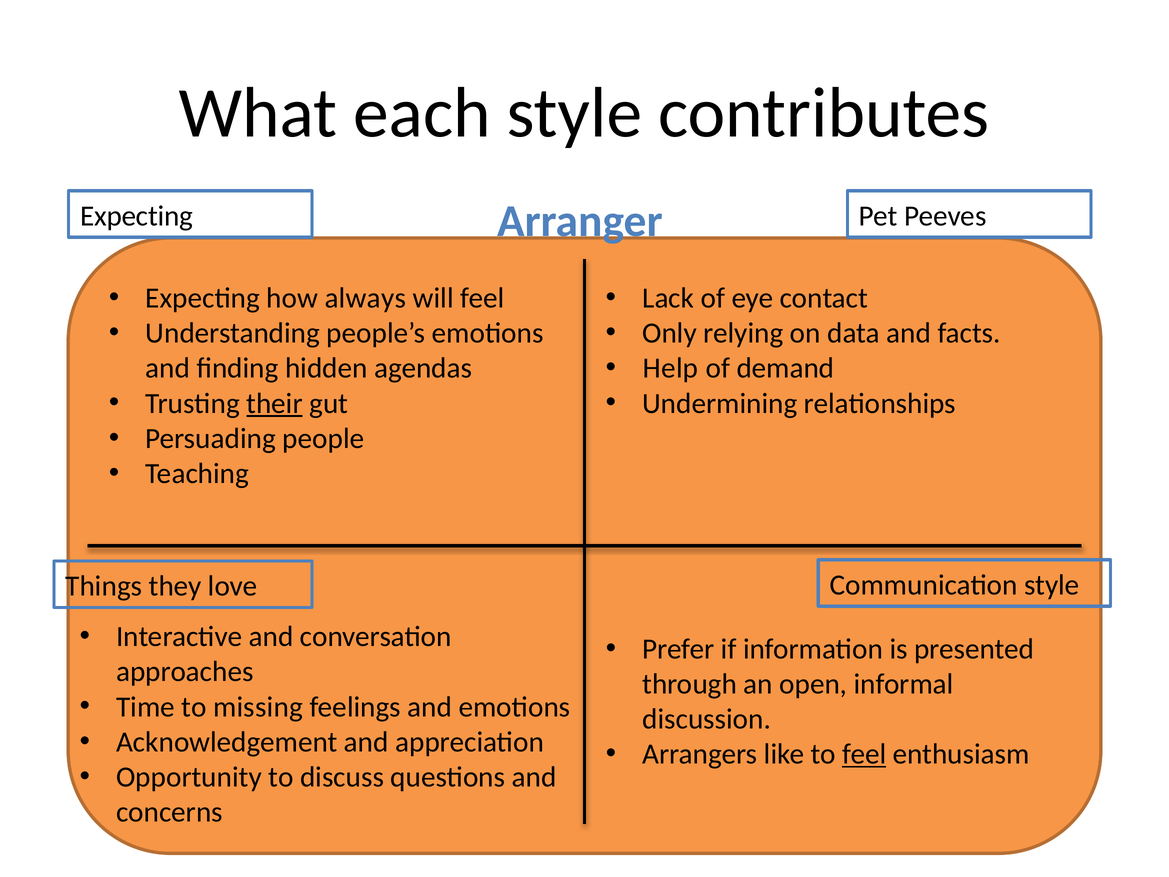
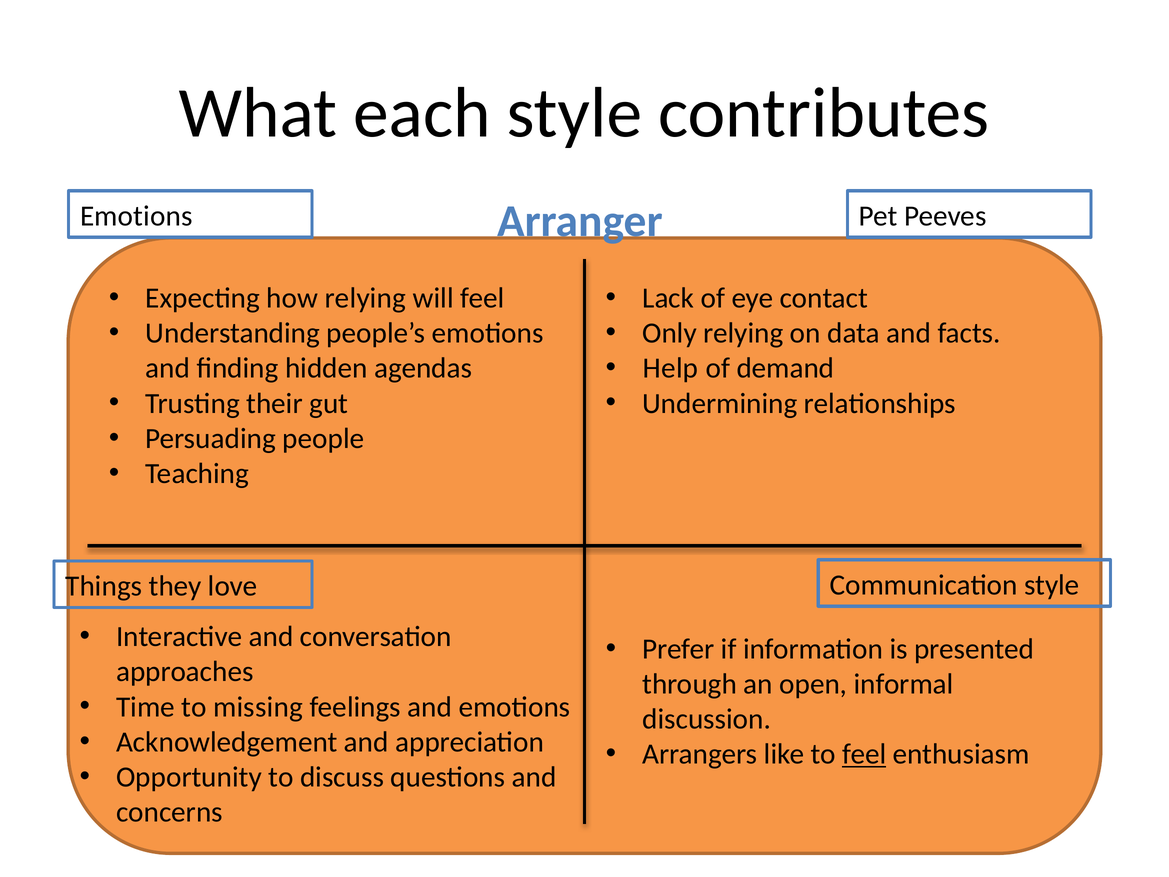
Expecting at (136, 216): Expecting -> Emotions
how always: always -> relying
their underline: present -> none
